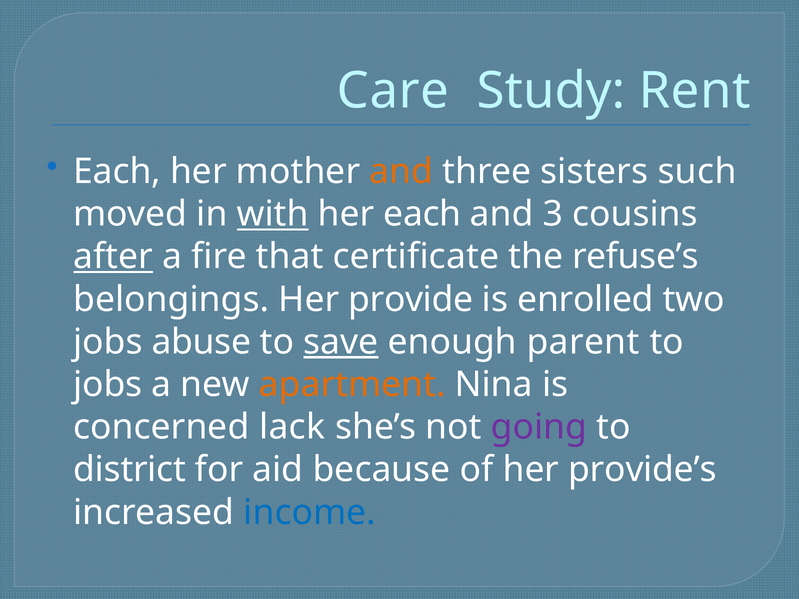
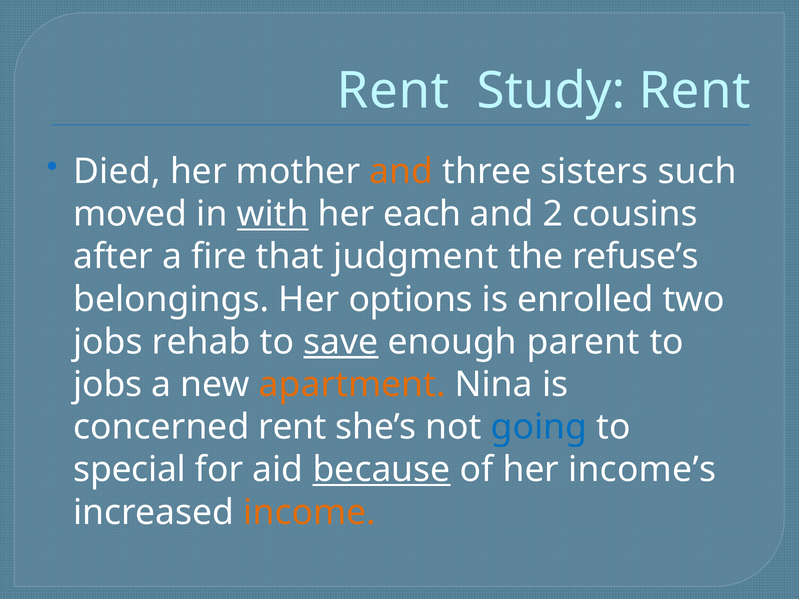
Care at (393, 91): Care -> Rent
Each at (117, 172): Each -> Died
3: 3 -> 2
after underline: present -> none
certificate: certificate -> judgment
provide: provide -> options
abuse: abuse -> rehab
concerned lack: lack -> rent
going colour: purple -> blue
district: district -> special
because underline: none -> present
provide’s: provide’s -> income’s
income colour: blue -> orange
